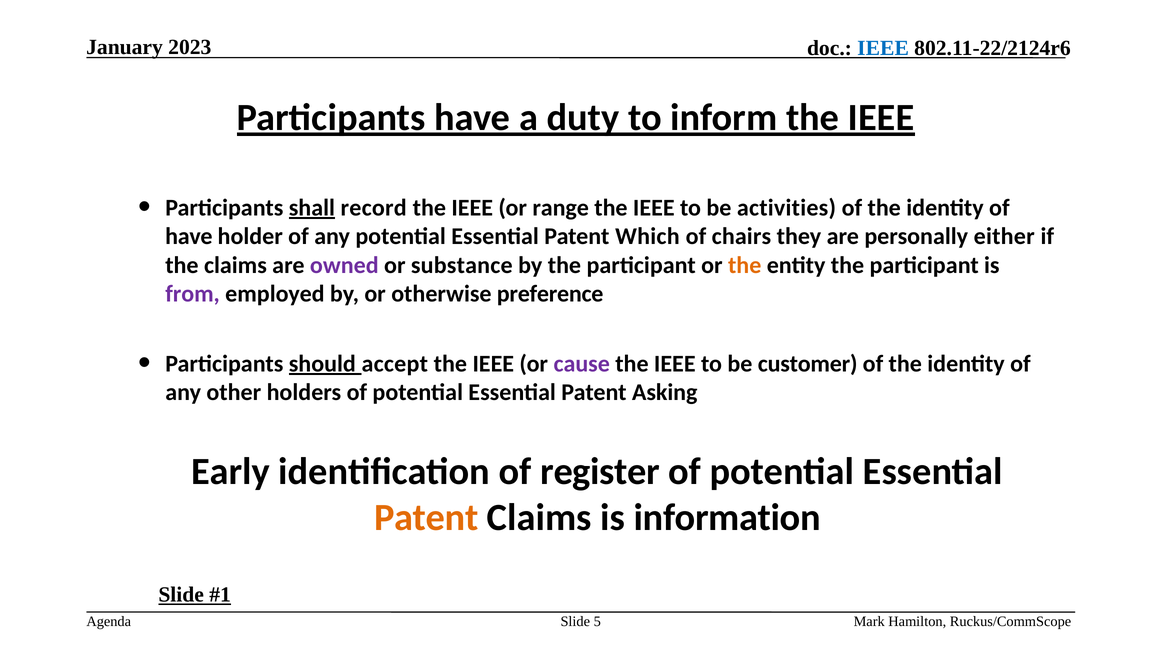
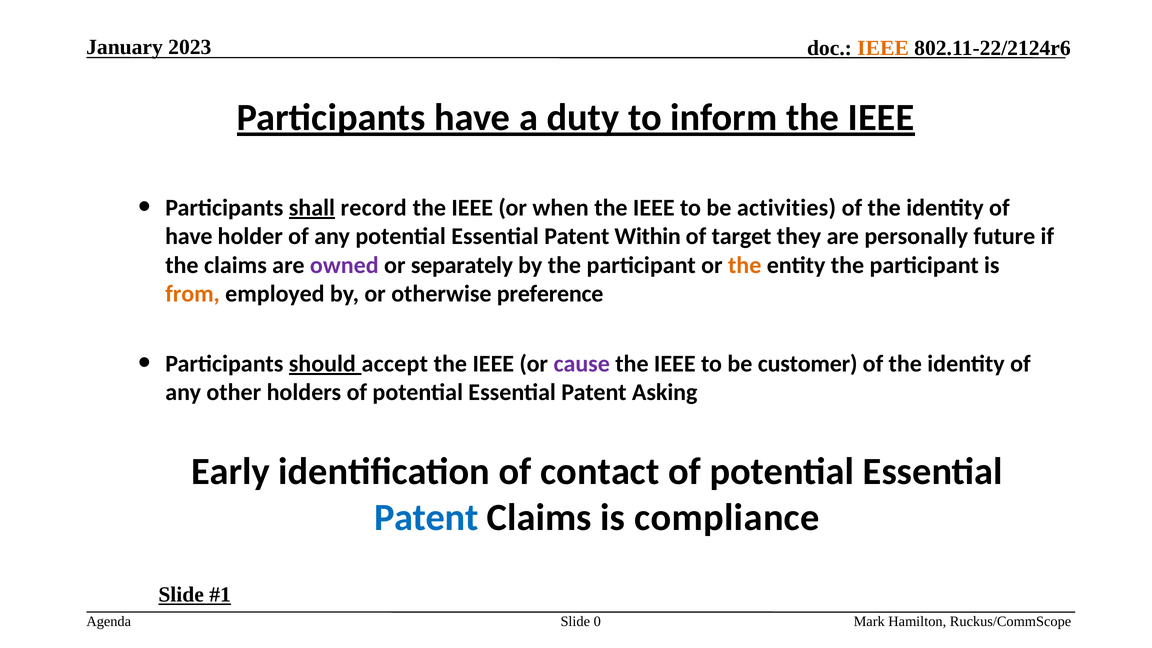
IEEE at (883, 48) colour: blue -> orange
range: range -> when
Which: Which -> Within
chairs: chairs -> target
either: either -> future
substance: substance -> separately
from colour: purple -> orange
register: register -> contact
Patent at (426, 518) colour: orange -> blue
information: information -> compliance
5: 5 -> 0
